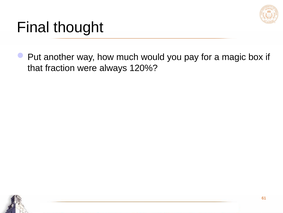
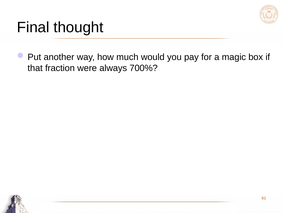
120%: 120% -> 700%
